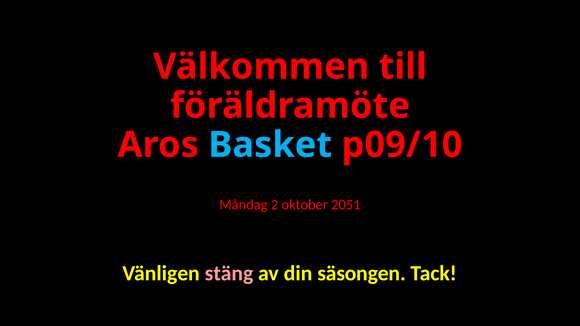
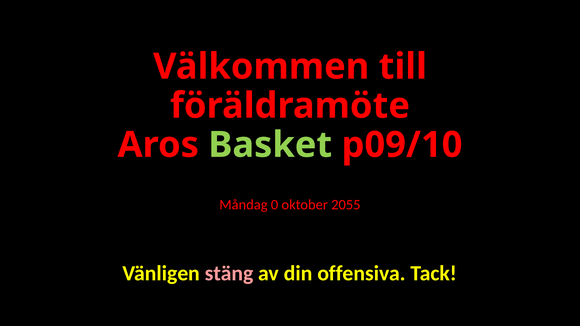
Basket colour: light blue -> light green
2: 2 -> 0
2051: 2051 -> 2055
säsongen: säsongen -> offensiva
